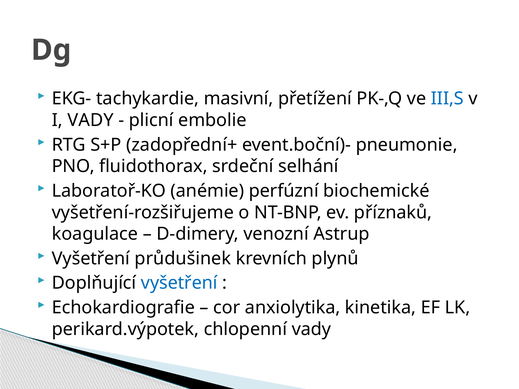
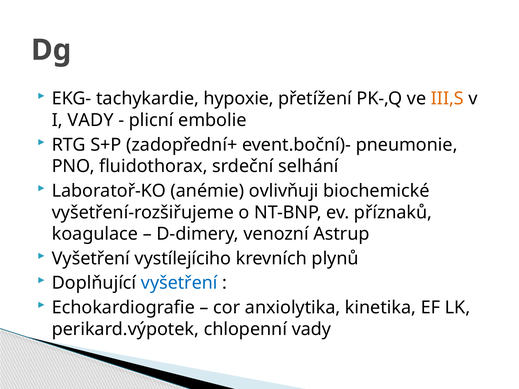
masivní: masivní -> hypoxie
III,S colour: blue -> orange
perfúzní: perfúzní -> ovlivňuji
průdušinek: průdušinek -> vystílejíciho
